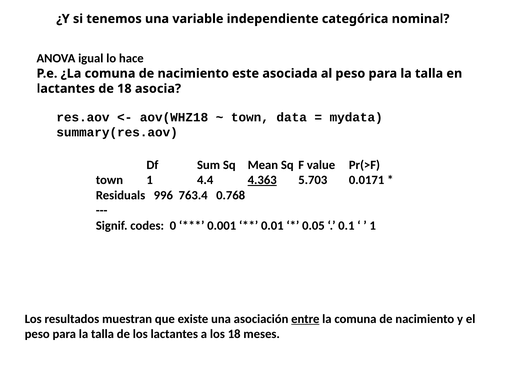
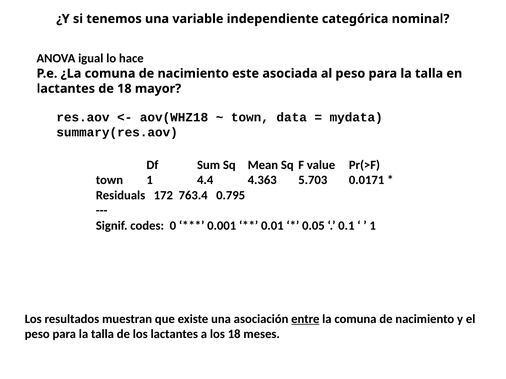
asocia: asocia -> mayor
4.363 underline: present -> none
996: 996 -> 172
0.768: 0.768 -> 0.795
